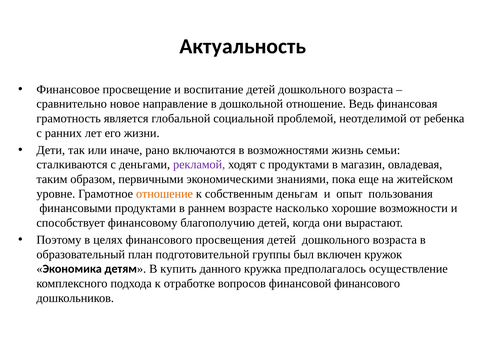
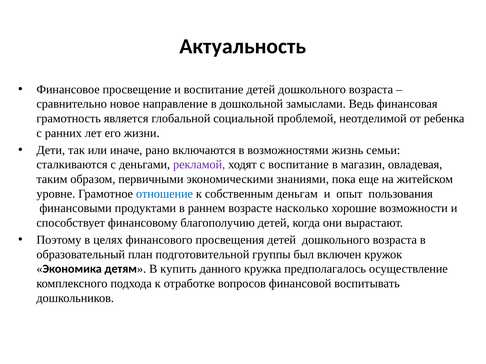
дошкольной отношение: отношение -> замыслами
с продуктами: продуктами -> воспитание
отношение at (165, 194) colour: orange -> blue
финансовой финансового: финансового -> воспитывать
